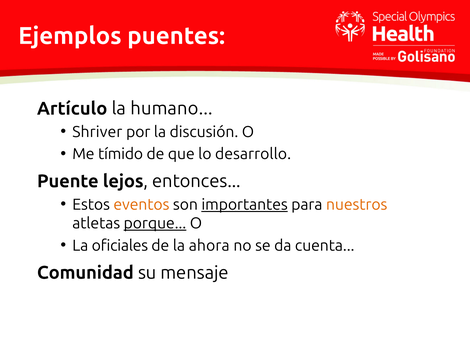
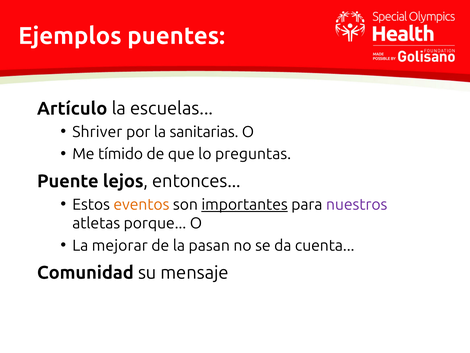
humano: humano -> escuelas
discusión: discusión -> sanitarias
desarrollo: desarrollo -> preguntas
nuestros colour: orange -> purple
porque underline: present -> none
oficiales: oficiales -> mejorar
ahora: ahora -> pasan
